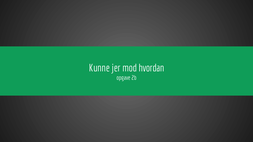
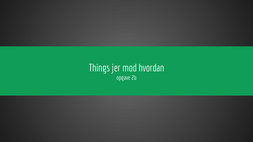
Kunne: Kunne -> Things
